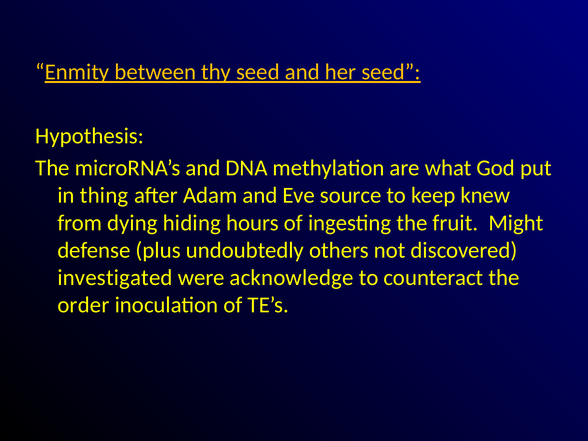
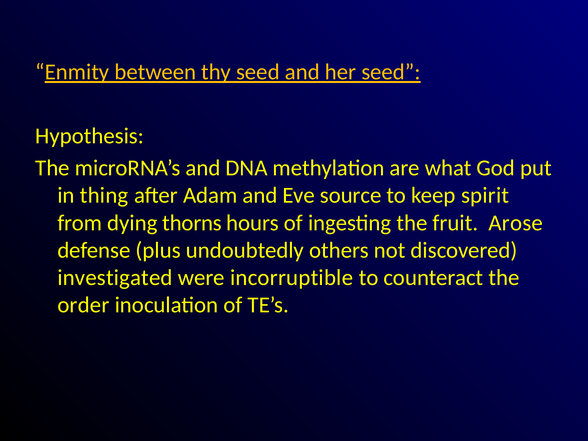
knew: knew -> spirit
hiding: hiding -> thorns
Might: Might -> Arose
acknowledge: acknowledge -> incorruptible
